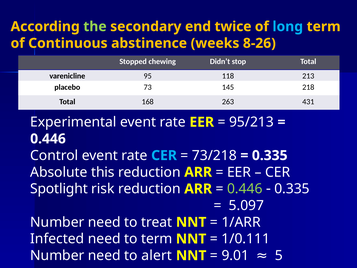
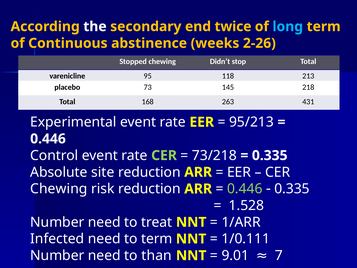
the colour: light green -> white
8-26: 8-26 -> 2-26
CER at (164, 155) colour: light blue -> light green
this: this -> site
Spotlight at (59, 189): Spotlight -> Chewing
5.097: 5.097 -> 1.528
alert: alert -> than
5: 5 -> 7
